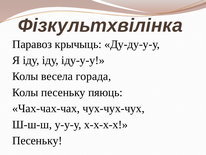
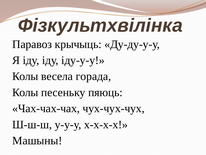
Песеньку at (37, 140): Песеньку -> Машыны
